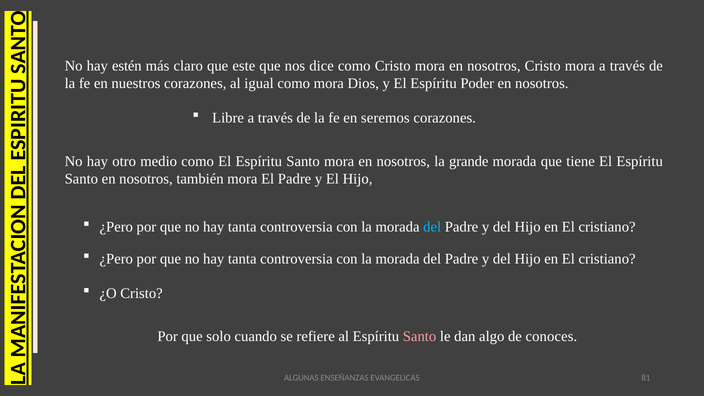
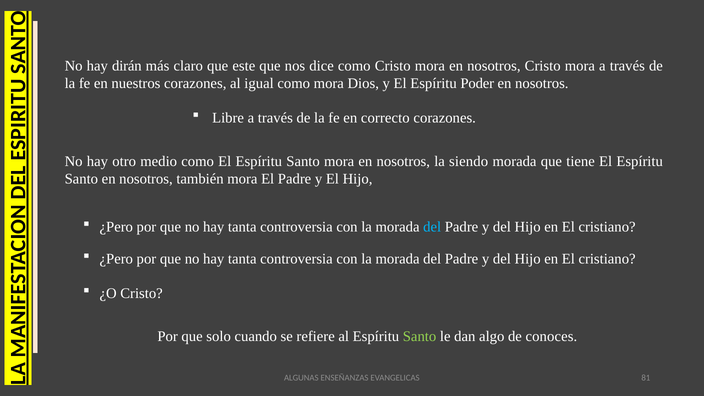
estén: estén -> dirán
seremos: seremos -> correcto
grande: grande -> siendo
Santo at (420, 336) colour: pink -> light green
